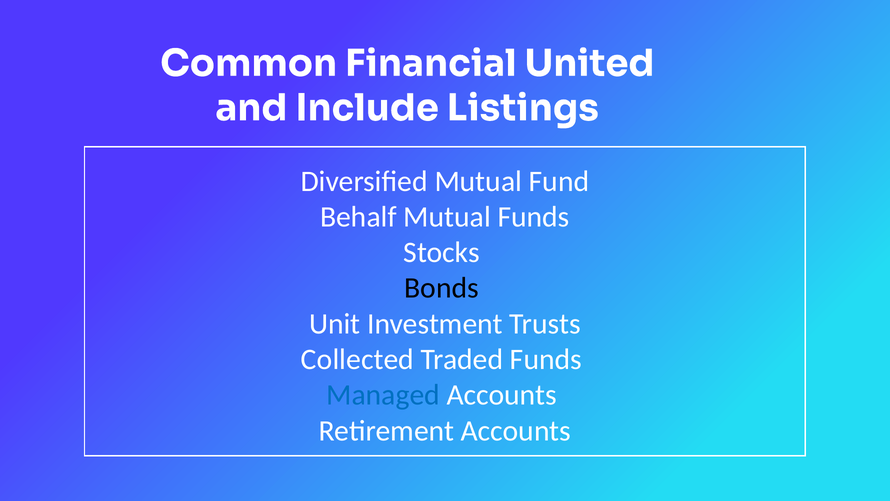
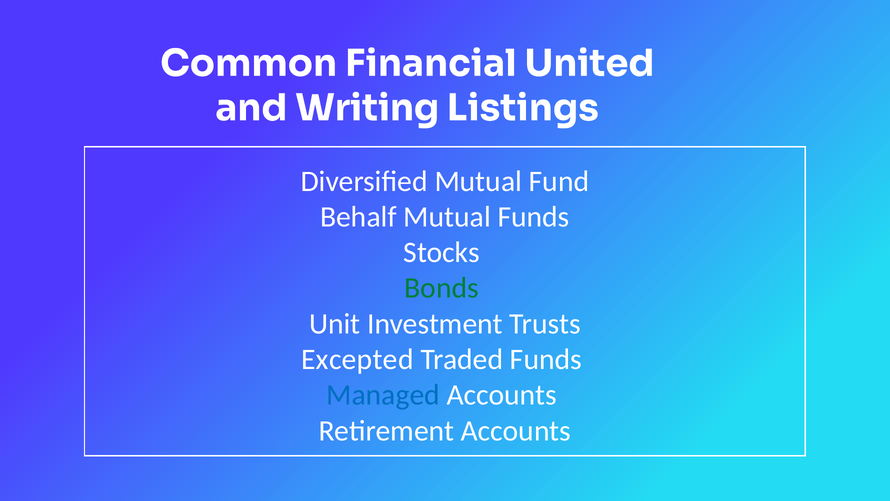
Include: Include -> Writing
Bonds colour: black -> green
Collected: Collected -> Excepted
